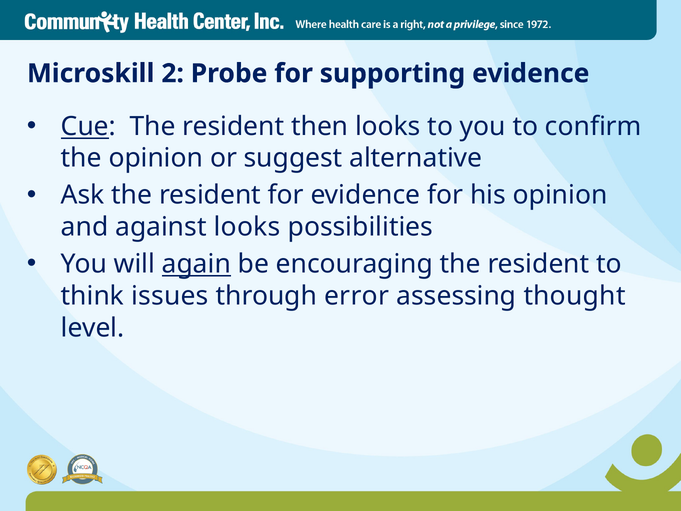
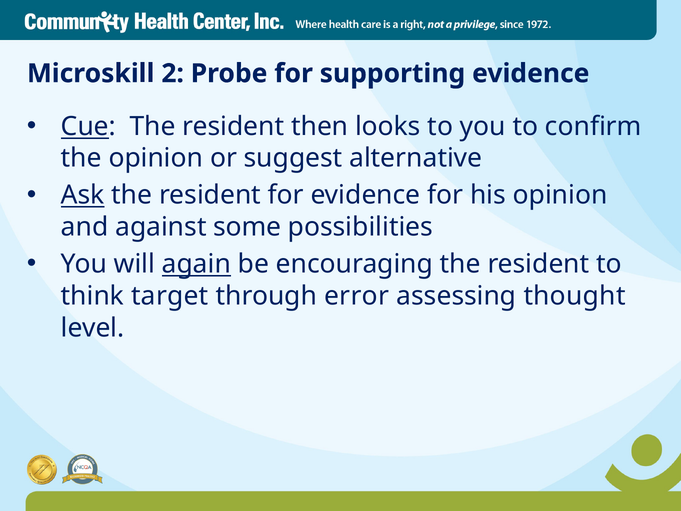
Ask underline: none -> present
against looks: looks -> some
issues: issues -> target
